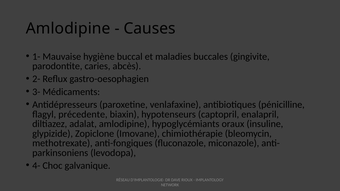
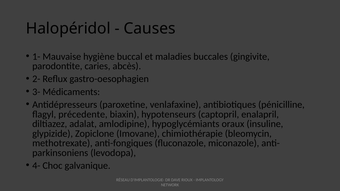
Amlodipine at (68, 29): Amlodipine -> Halopéridol
